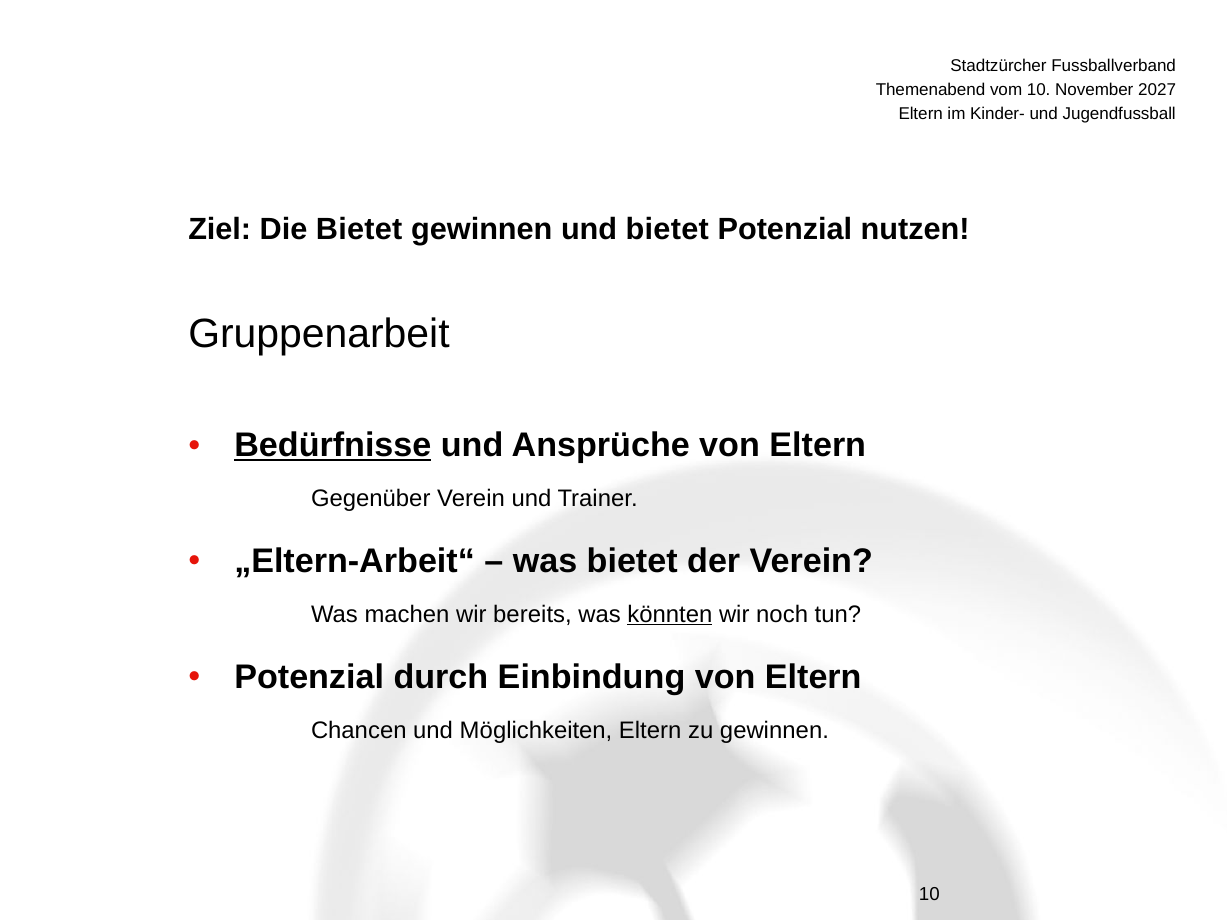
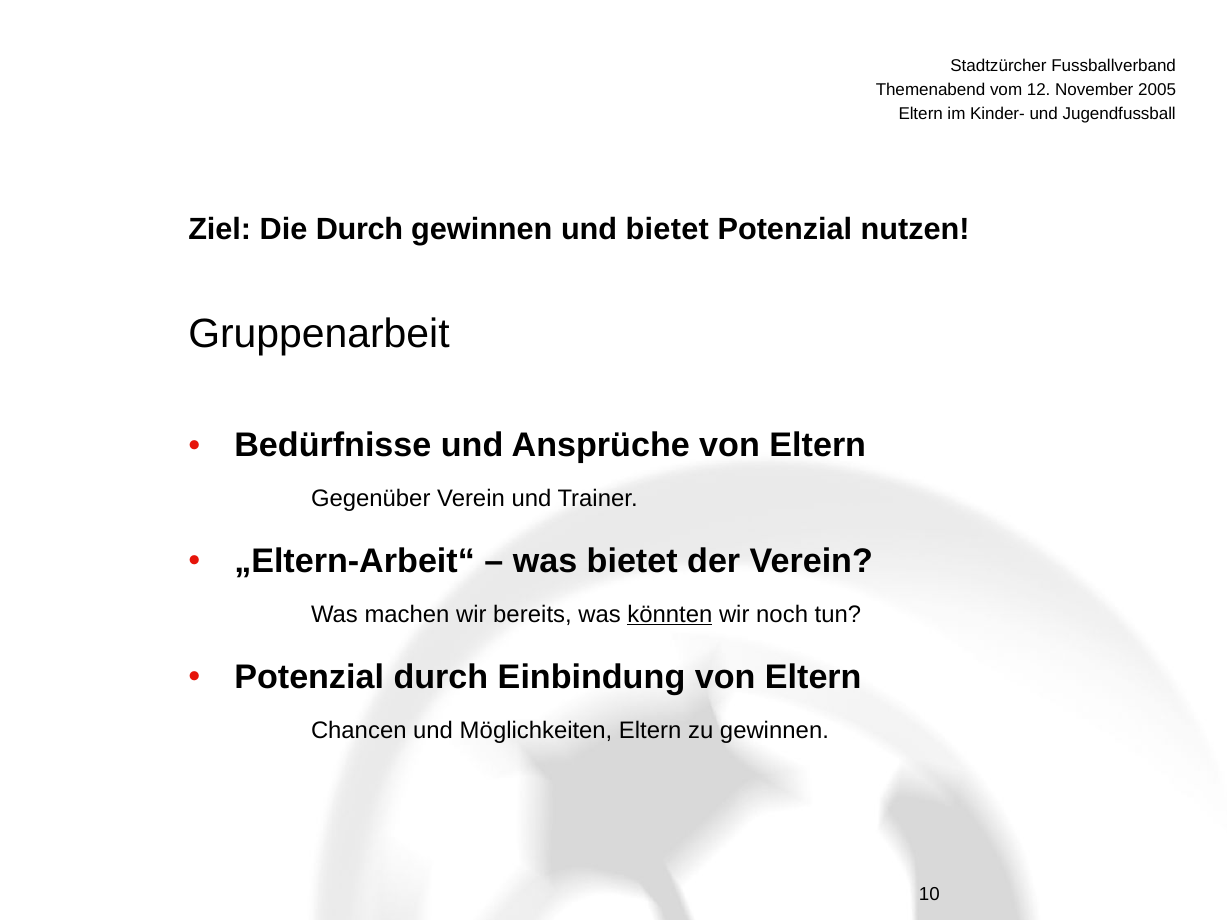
vom 10: 10 -> 12
2027: 2027 -> 2005
Die Bietet: Bietet -> Durch
Bedürfnisse underline: present -> none
